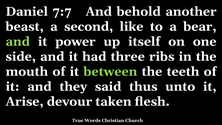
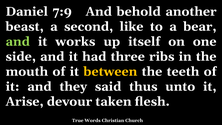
7:7: 7:7 -> 7:9
power: power -> works
between colour: light green -> yellow
